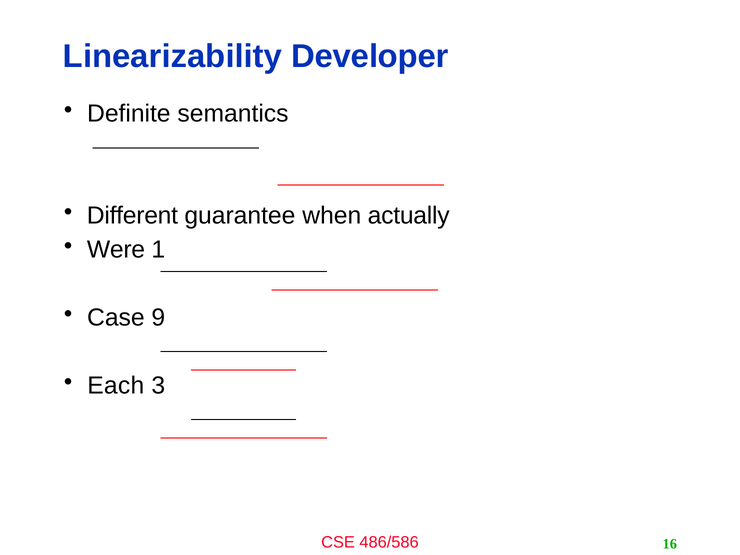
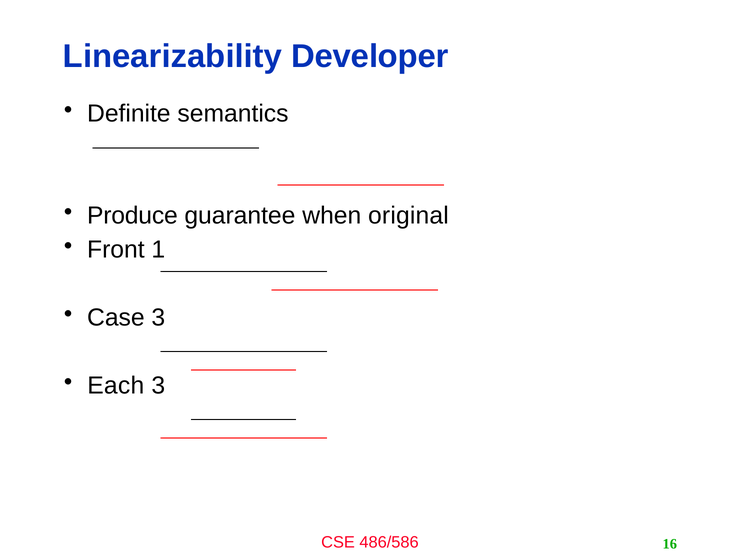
Different: Different -> Produce
actually: actually -> original
Were: Were -> Front
Case 9: 9 -> 3
